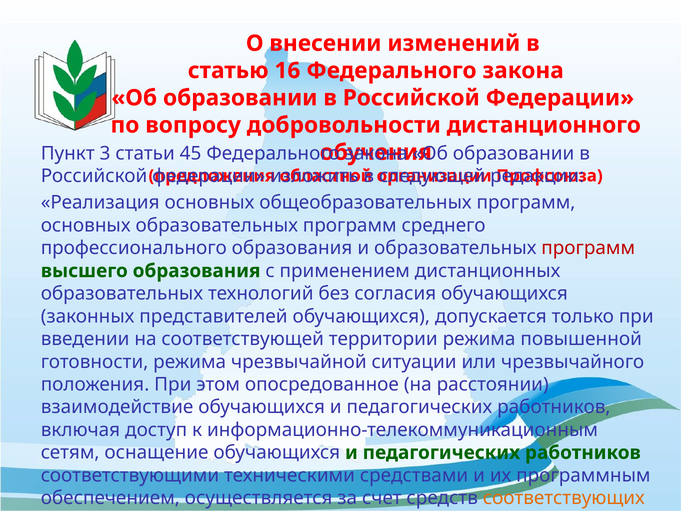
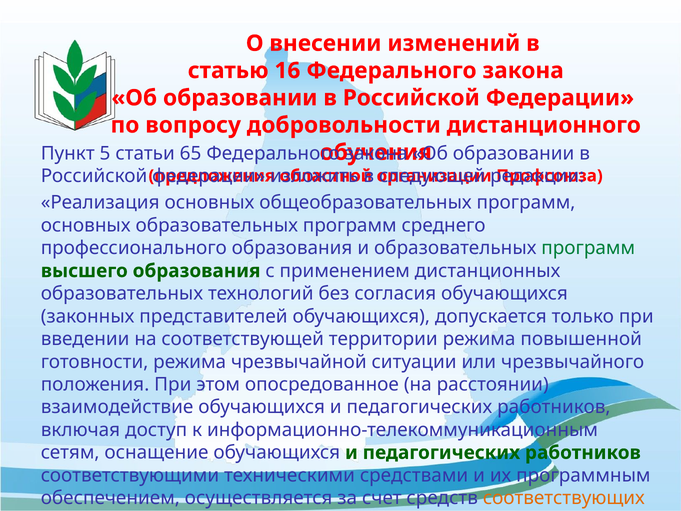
3: 3 -> 5
45: 45 -> 65
программ at (588, 248) colour: red -> green
